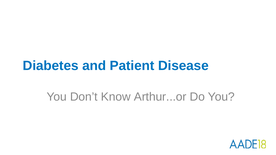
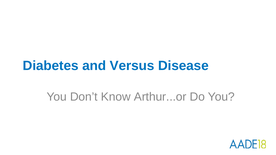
Patient: Patient -> Versus
